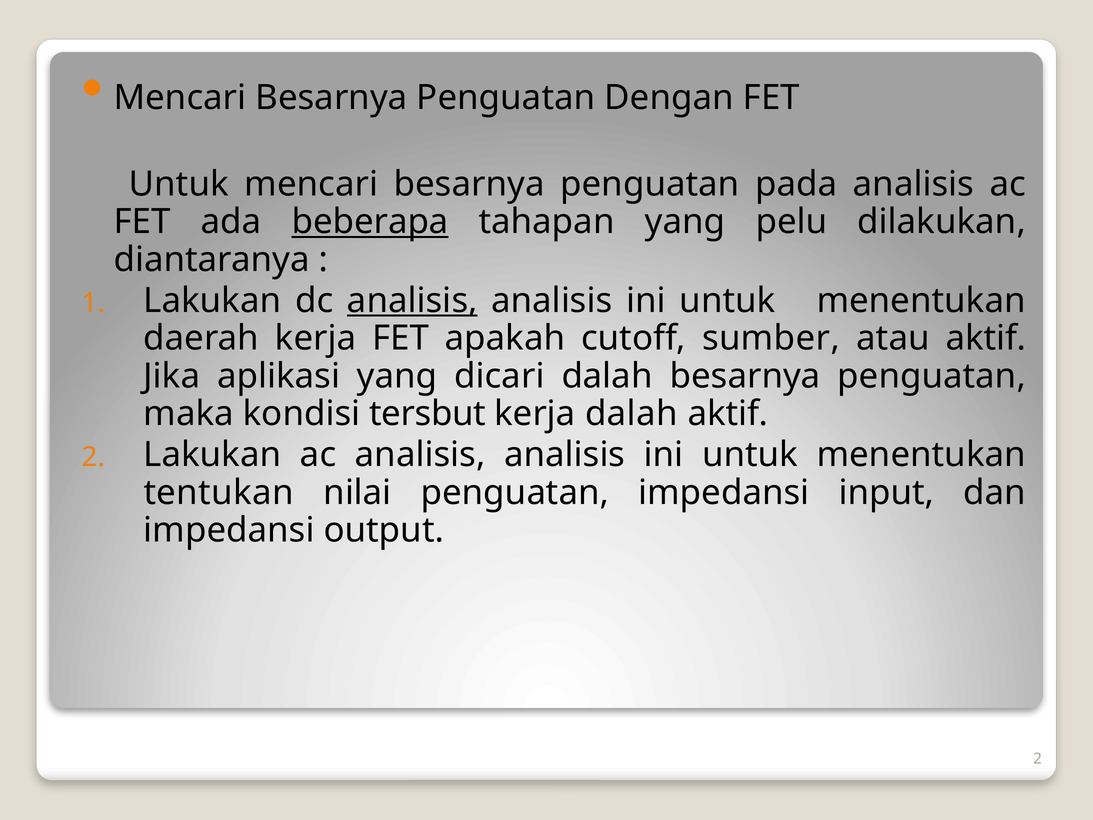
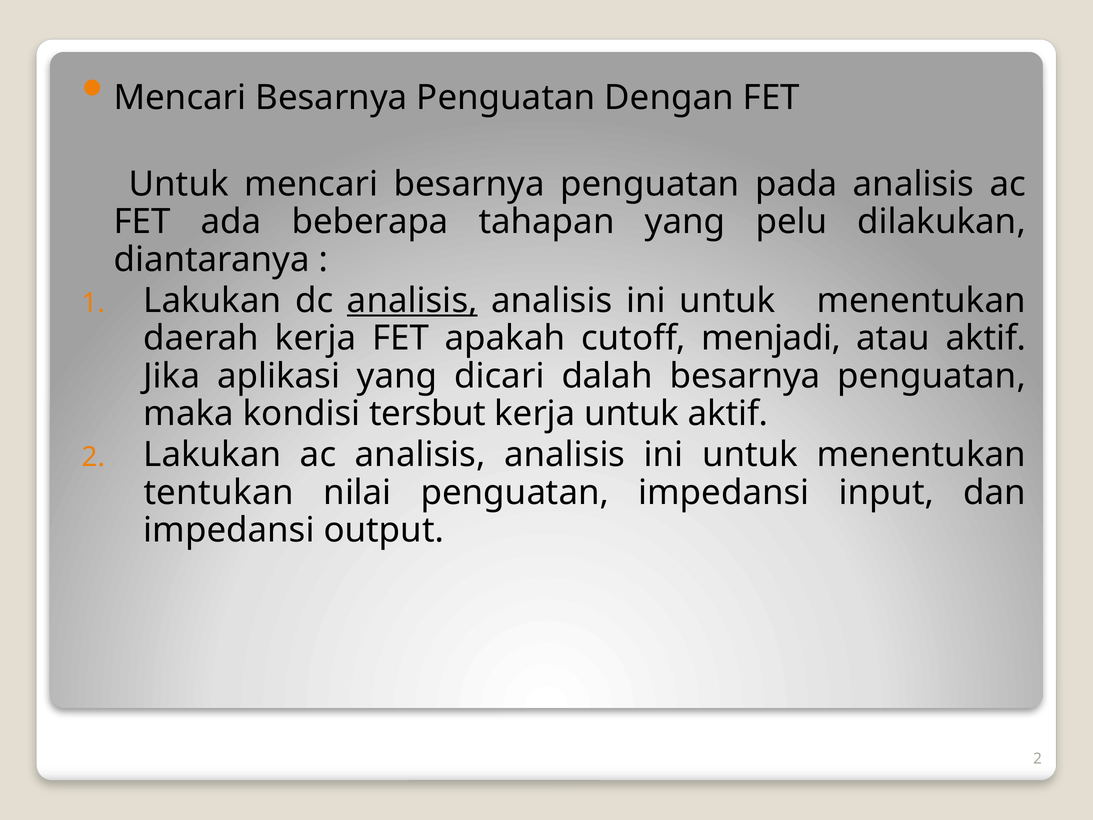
beberapa underline: present -> none
sumber: sumber -> menjadi
kerja dalah: dalah -> untuk
